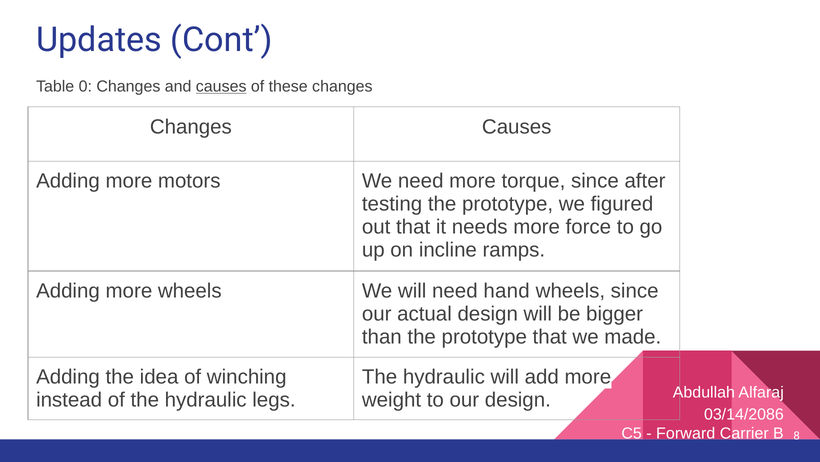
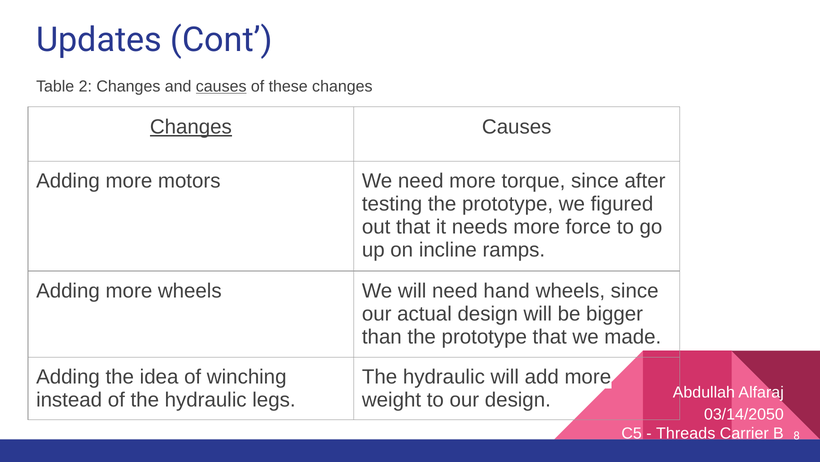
0: 0 -> 2
Changes at (191, 127) underline: none -> present
03/14/2086: 03/14/2086 -> 03/14/2050
Forward: Forward -> Threads
